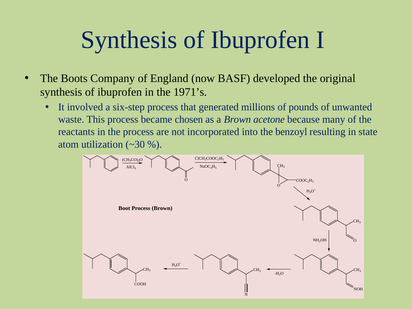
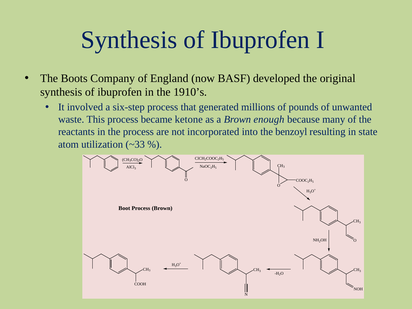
1971’s: 1971’s -> 1910’s
chosen: chosen -> ketone
acetone: acetone -> enough
~30: ~30 -> ~33
